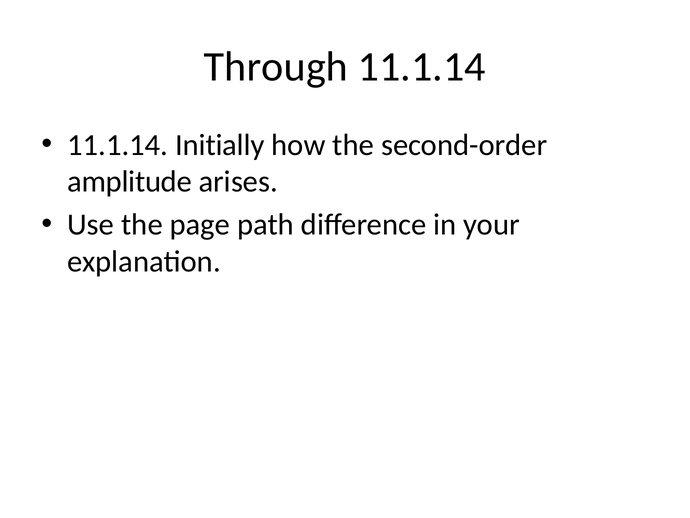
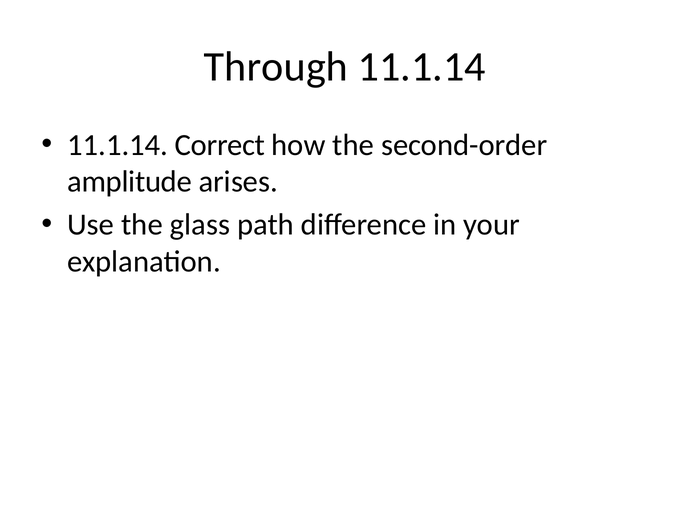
Initially: Initially -> Correct
page: page -> glass
